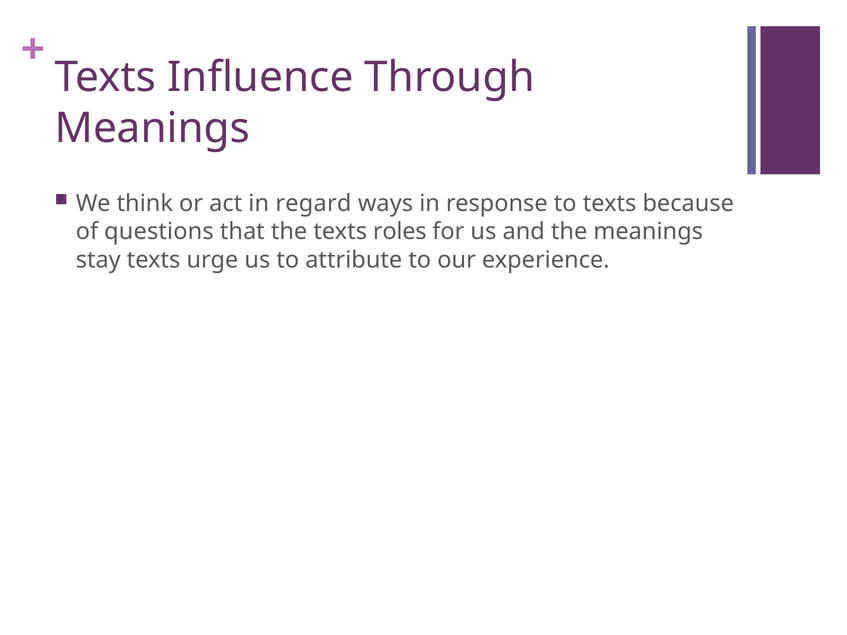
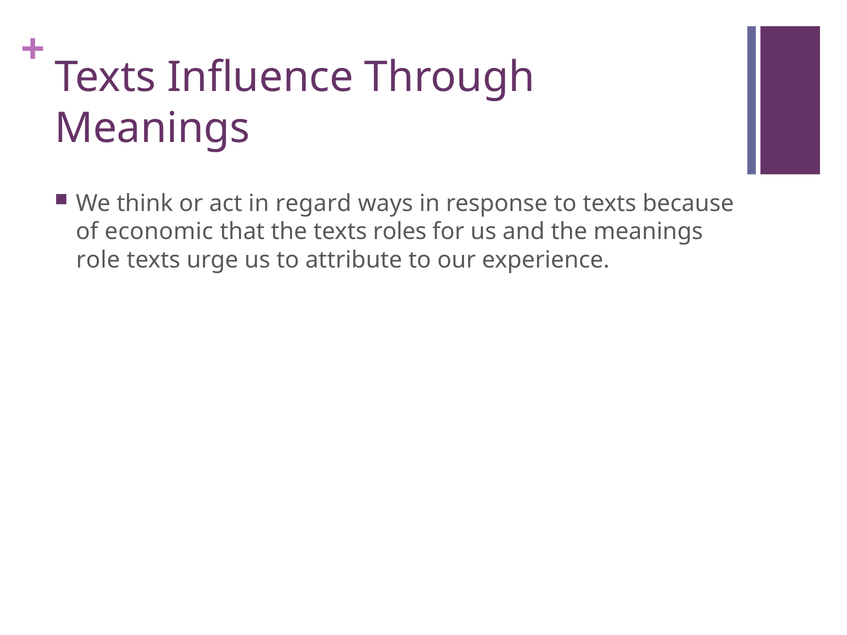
questions: questions -> economic
stay: stay -> role
